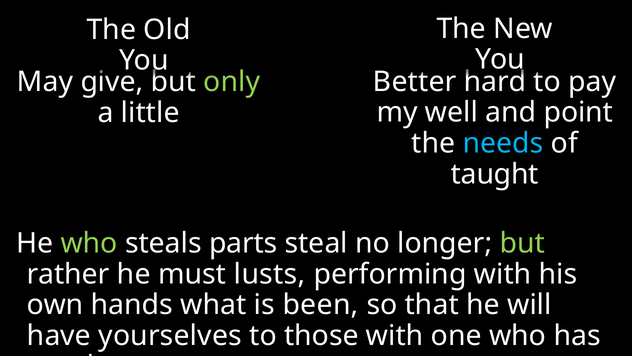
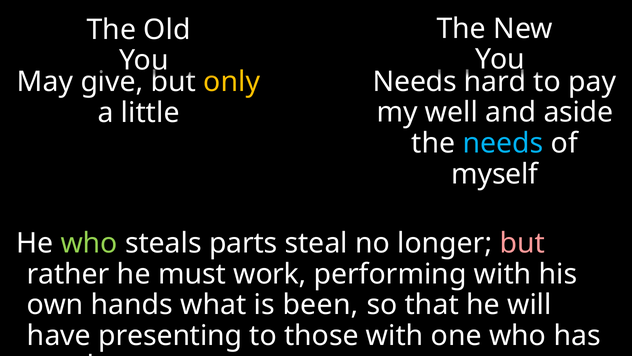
Better at (415, 82): Better -> Needs
only colour: light green -> yellow
point: point -> aside
taught: taught -> myself
but at (522, 243) colour: light green -> pink
lusts: lusts -> work
yourselves: yourselves -> presenting
